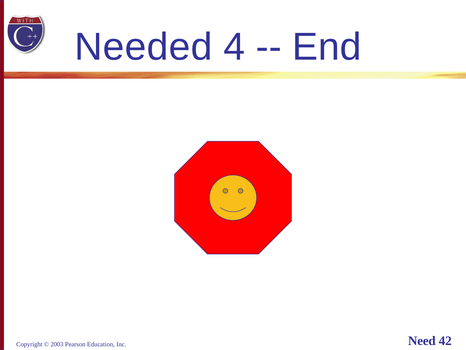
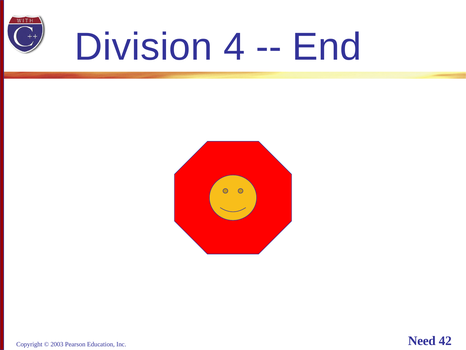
Needed: Needed -> Division
